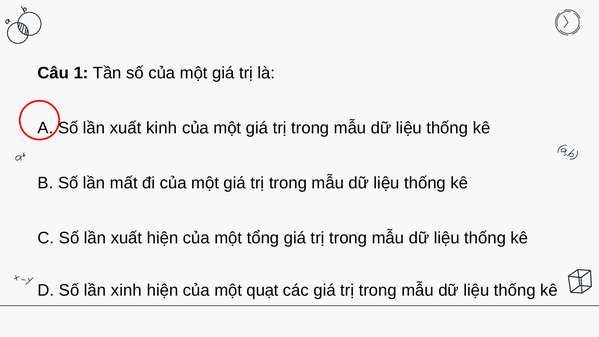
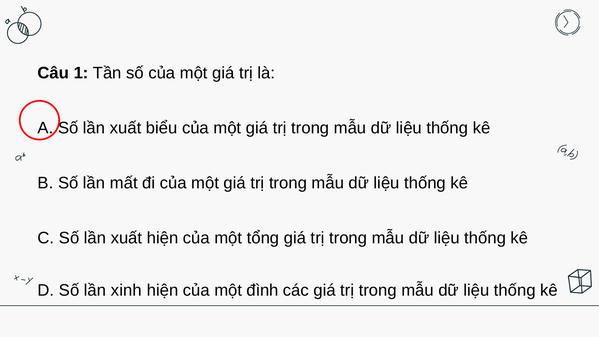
kinh: kinh -> biểu
quạt: quạt -> đình
